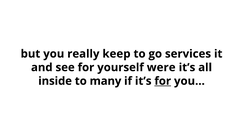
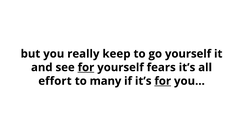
go services: services -> yourself
for at (86, 68) underline: none -> present
were: were -> fears
inside: inside -> effort
